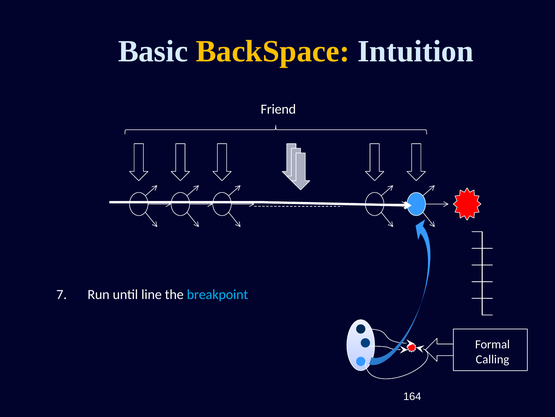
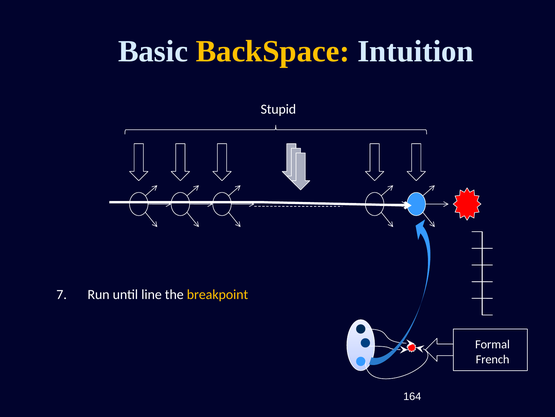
Friend: Friend -> Stupid
breakpoint colour: light blue -> yellow
Calling: Calling -> French
